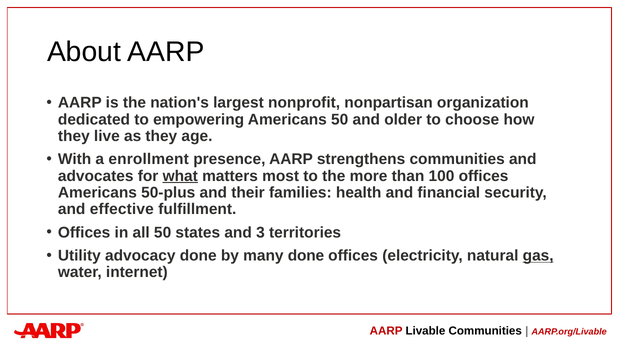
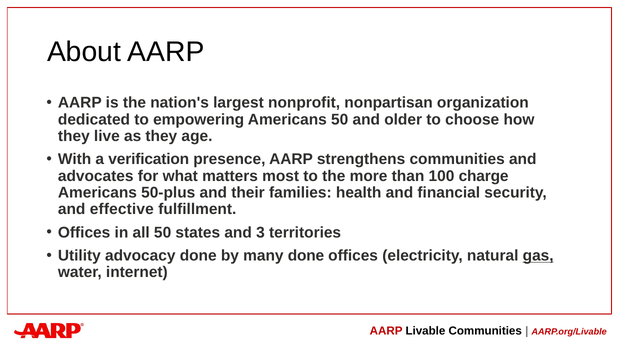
enrollment: enrollment -> verification
what underline: present -> none
100 offices: offices -> charge
